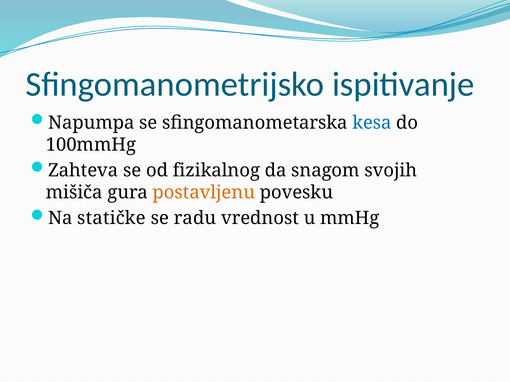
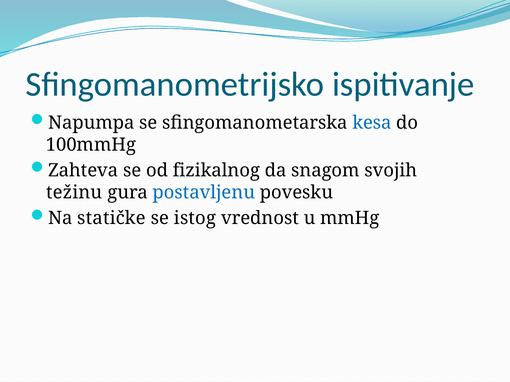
mišiča: mišiča -> težinu
postavljenu colour: orange -> blue
radu: radu -> istog
